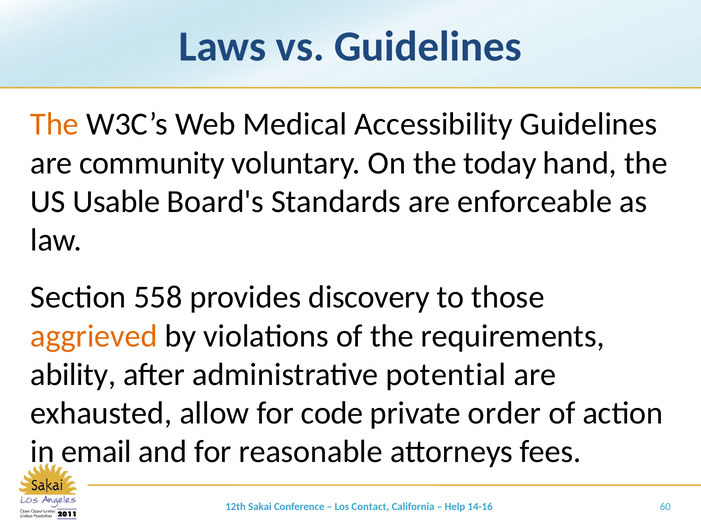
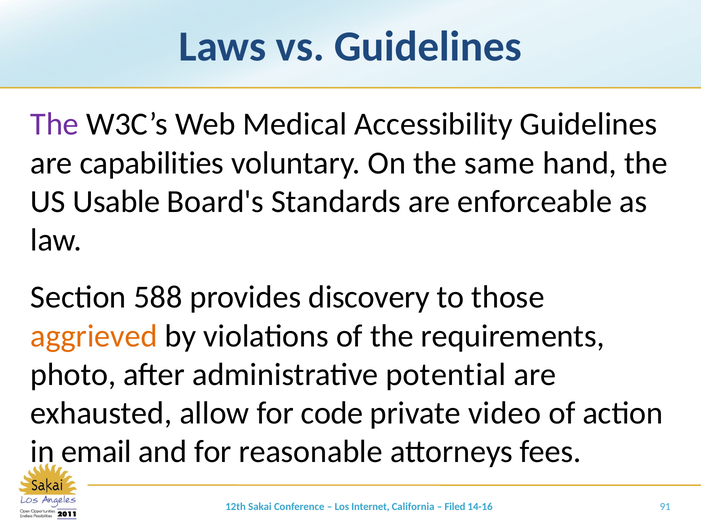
The at (55, 124) colour: orange -> purple
community: community -> capabilities
today: today -> same
558: 558 -> 588
ability: ability -> photo
order: order -> video
Contact: Contact -> Internet
Help: Help -> Filed
60: 60 -> 91
